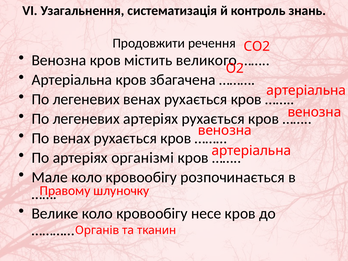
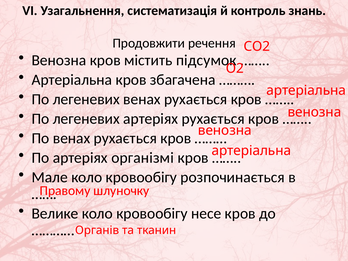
великого: великого -> підсумок
